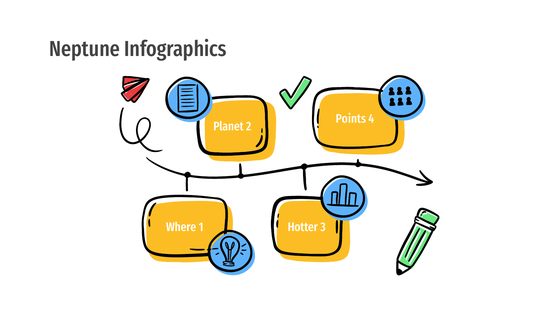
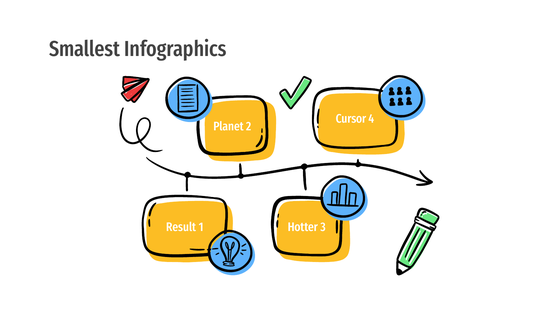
Neptune: Neptune -> Smallest
Points: Points -> Cursor
Where: Where -> Result
